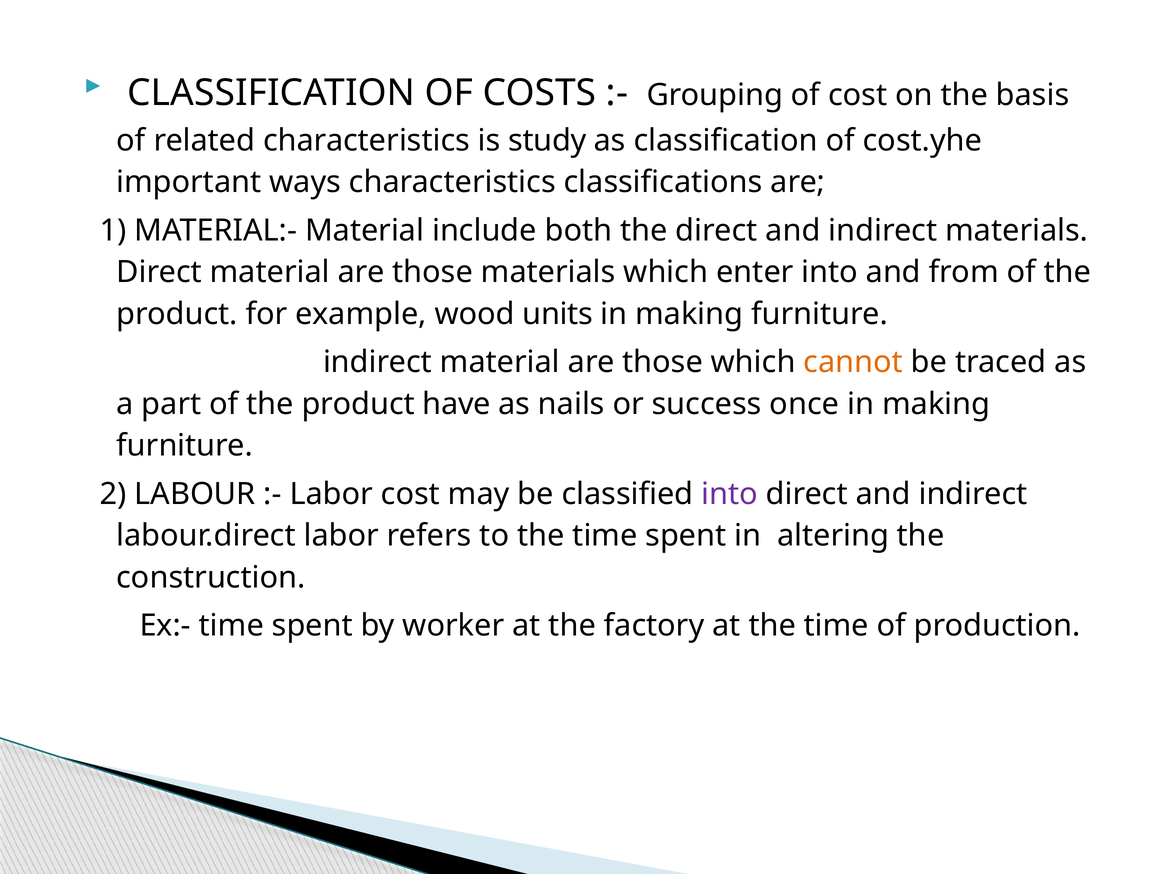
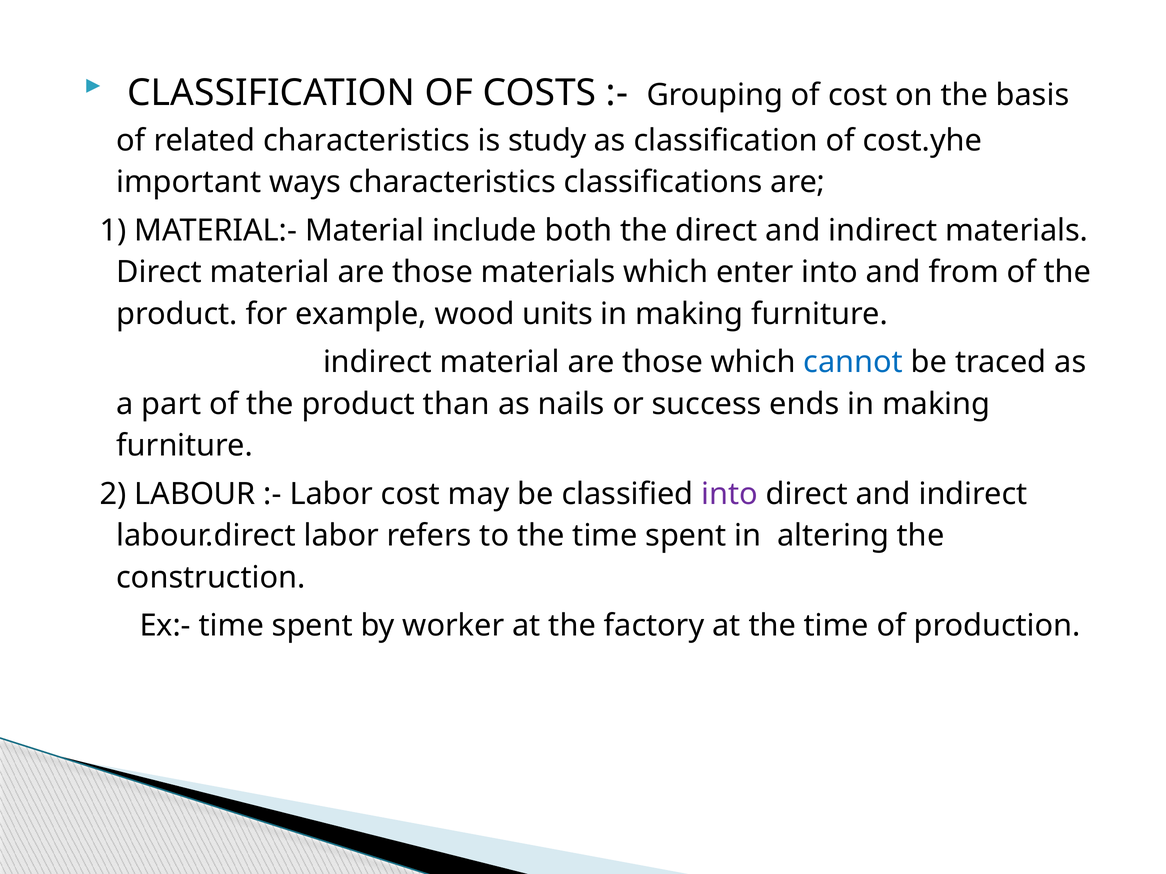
cannot colour: orange -> blue
have: have -> than
once: once -> ends
